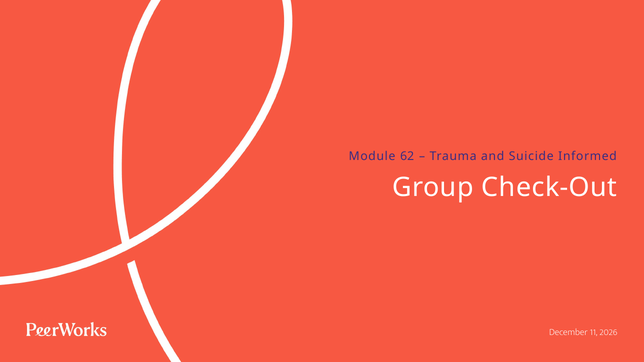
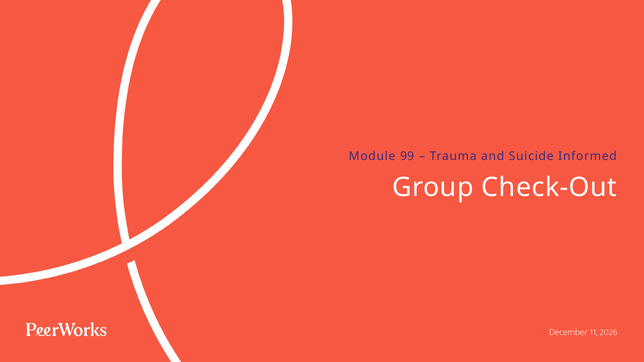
62: 62 -> 99
